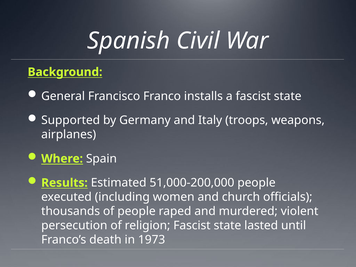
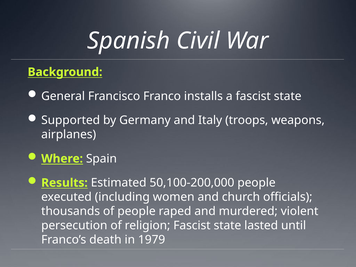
51,000-200,000: 51,000-200,000 -> 50,100-200,000
1973: 1973 -> 1979
